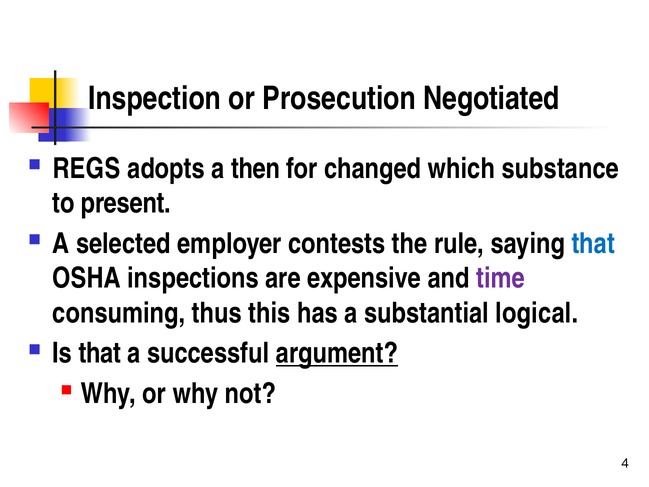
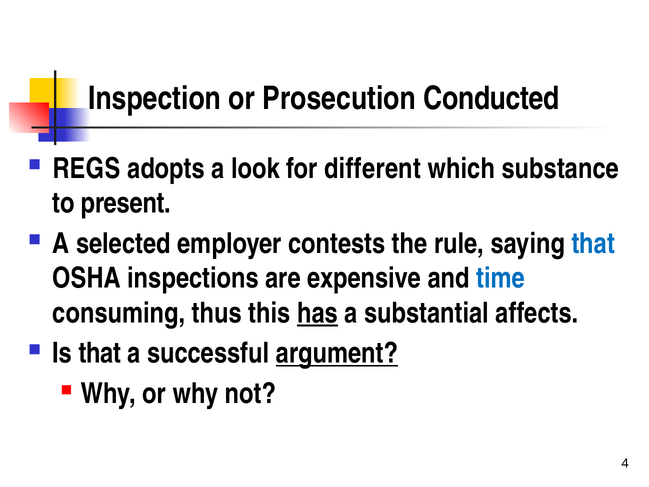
Negotiated: Negotiated -> Conducted
then: then -> look
changed: changed -> different
time colour: purple -> blue
has underline: none -> present
logical: logical -> affects
